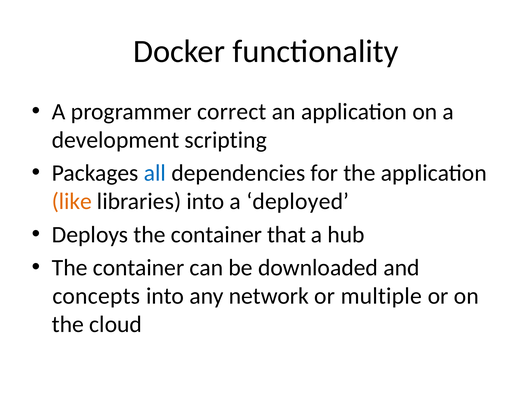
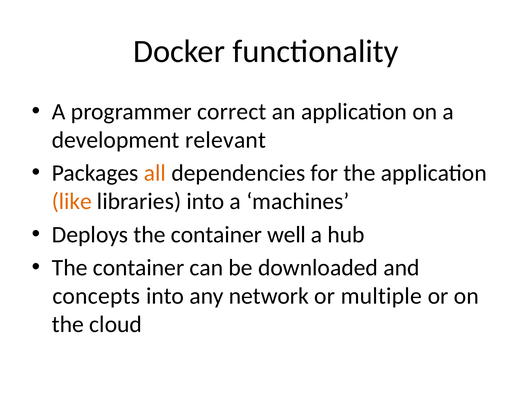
scripting: scripting -> relevant
all colour: blue -> orange
deployed: deployed -> machines
that: that -> well
